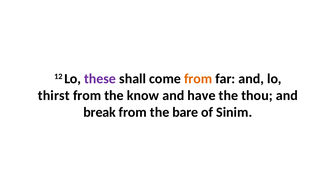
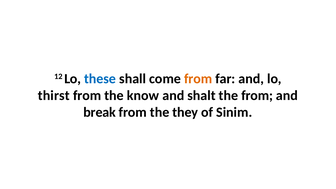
these colour: purple -> blue
have: have -> shalt
the thou: thou -> from
bare: bare -> they
